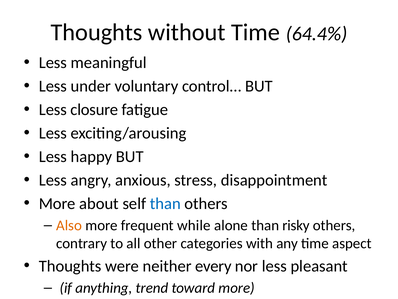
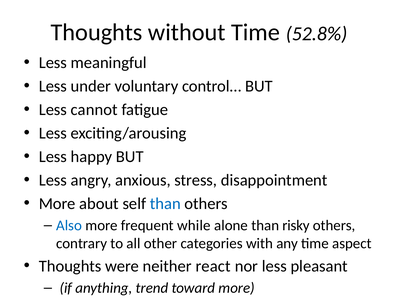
64.4%: 64.4% -> 52.8%
closure: closure -> cannot
Also colour: orange -> blue
every: every -> react
